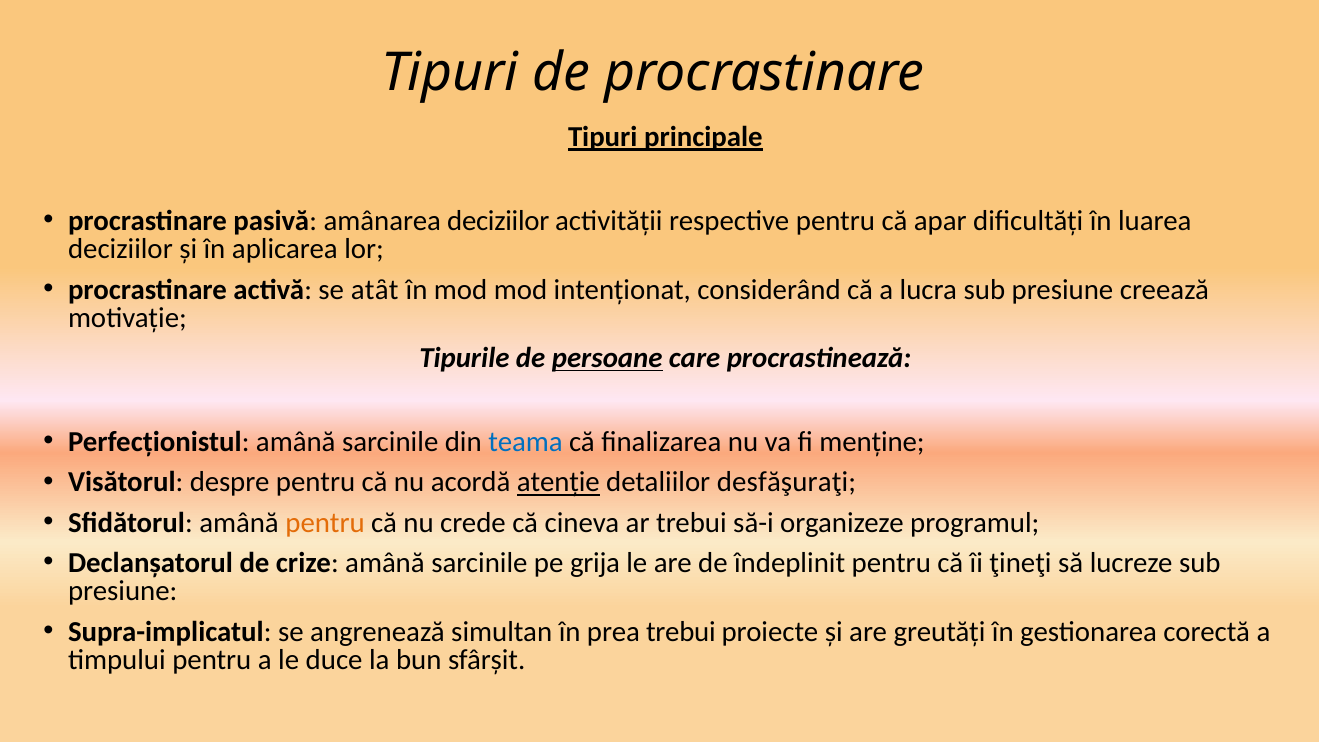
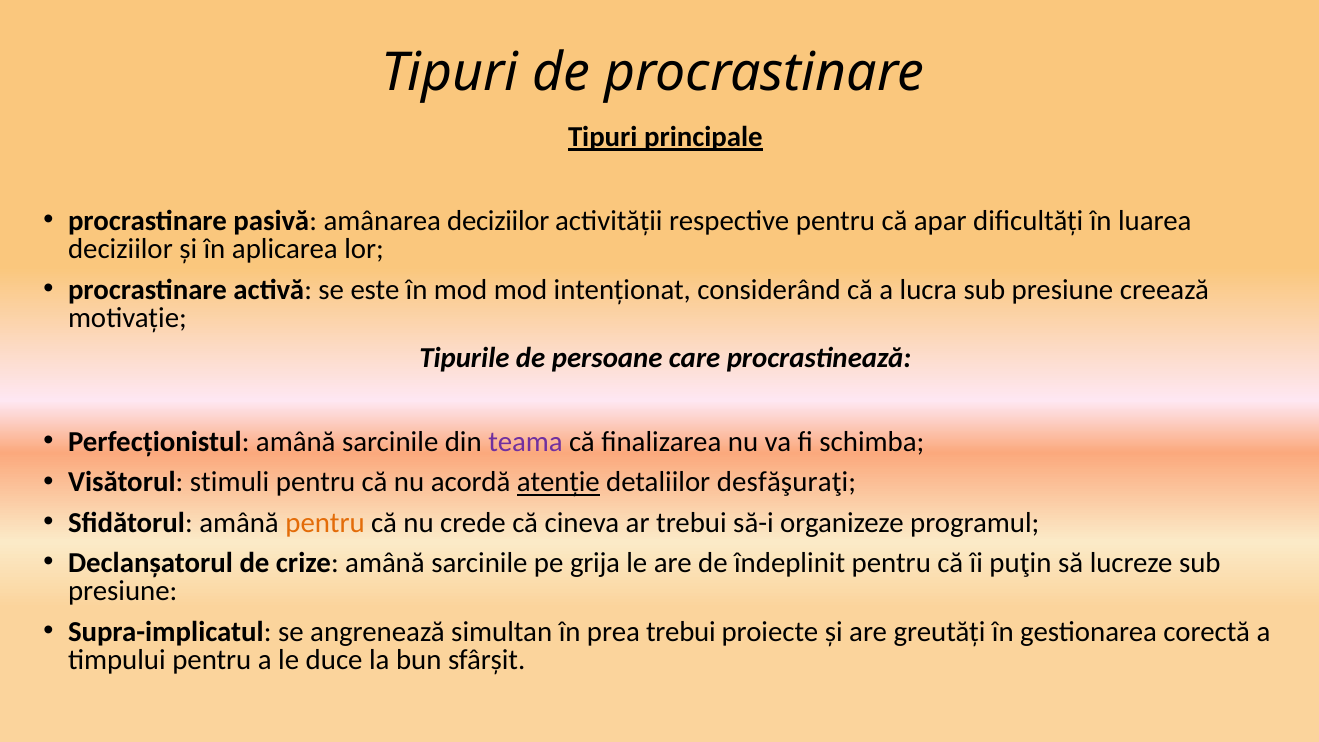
atȃt: atȃt -> este
persoane underline: present -> none
teama colour: blue -> purple
menține: menține -> schimba
despre: despre -> stimuli
ţineţi: ţineţi -> puţin
